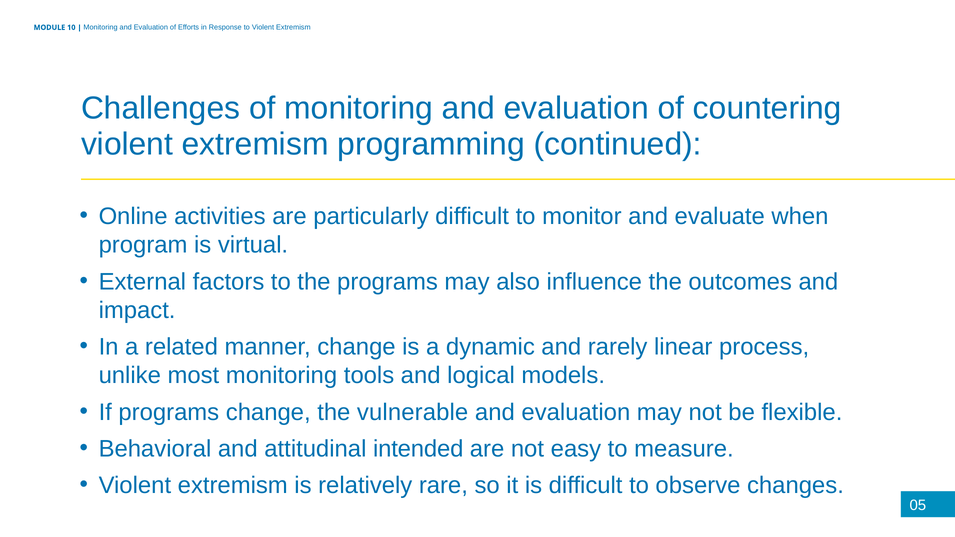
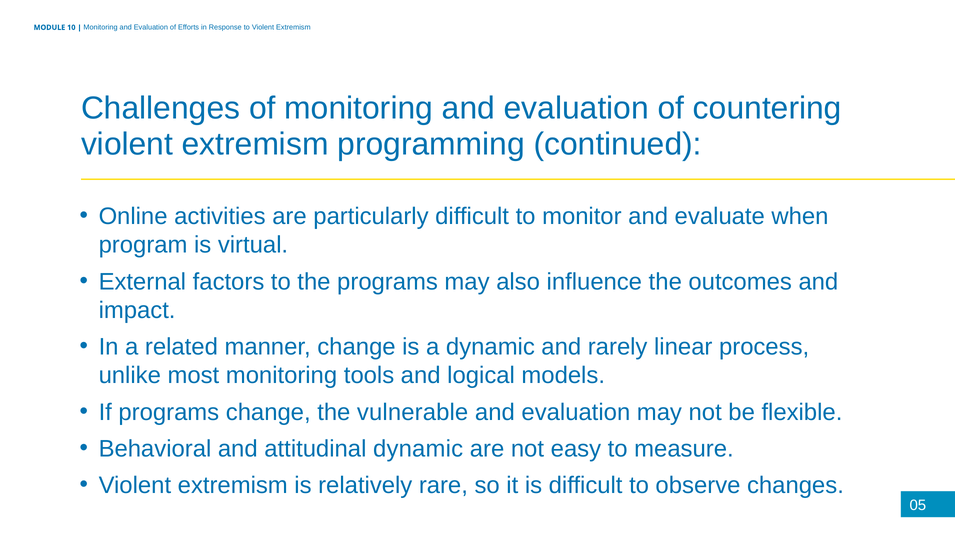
attitudinal intended: intended -> dynamic
